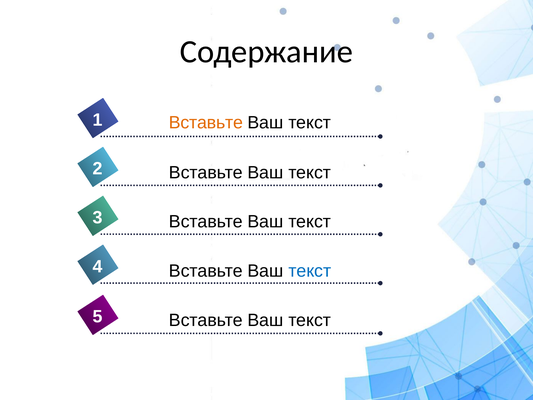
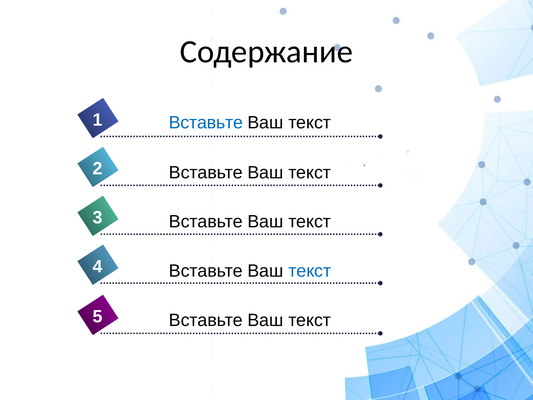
Вставьте at (206, 122) colour: orange -> blue
